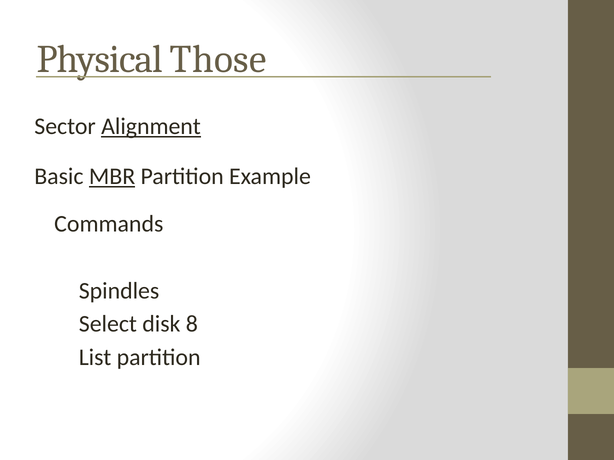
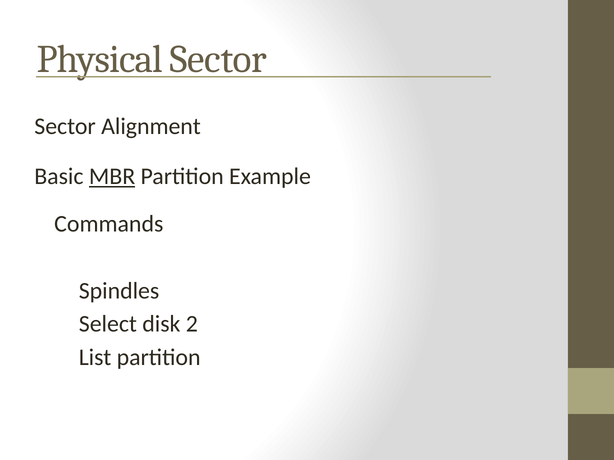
Physical Those: Those -> Sector
Alignment underline: present -> none
8: 8 -> 2
